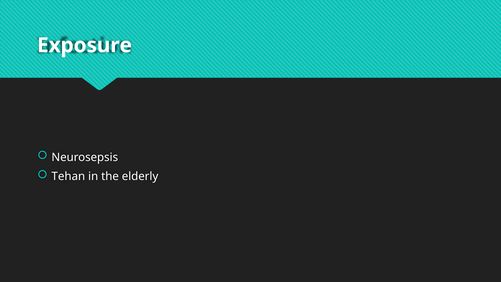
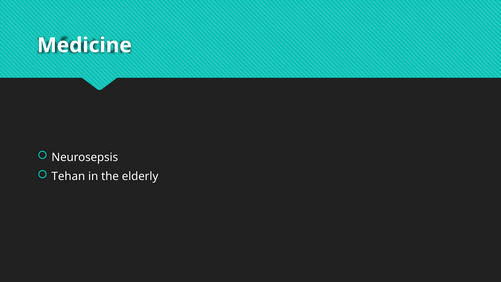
Exposure: Exposure -> Medicine
